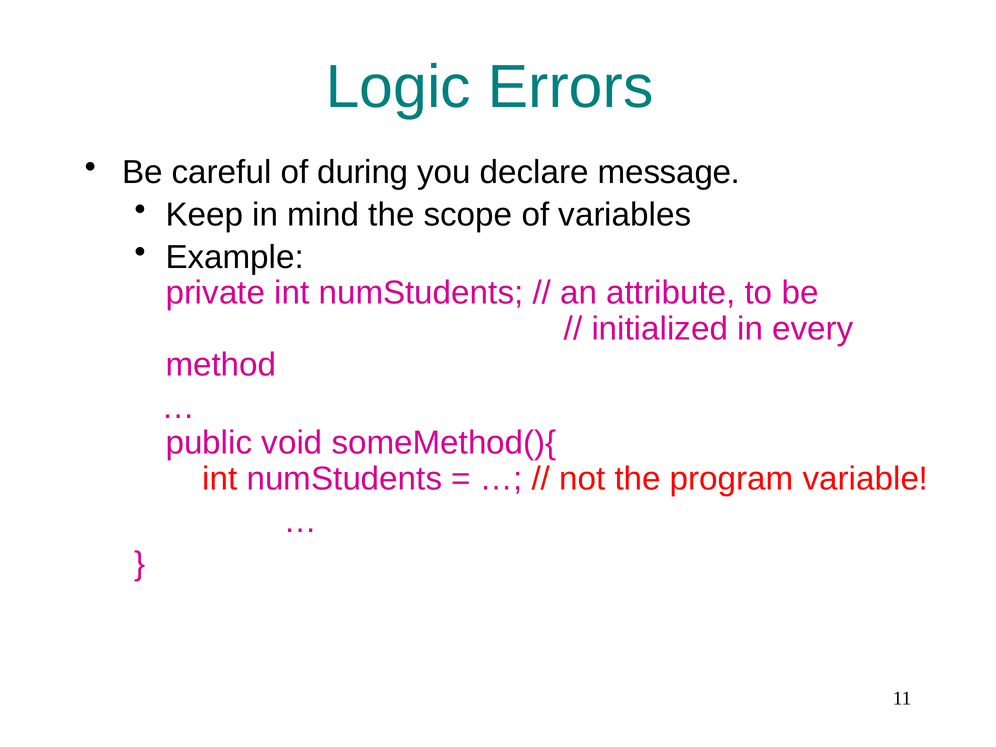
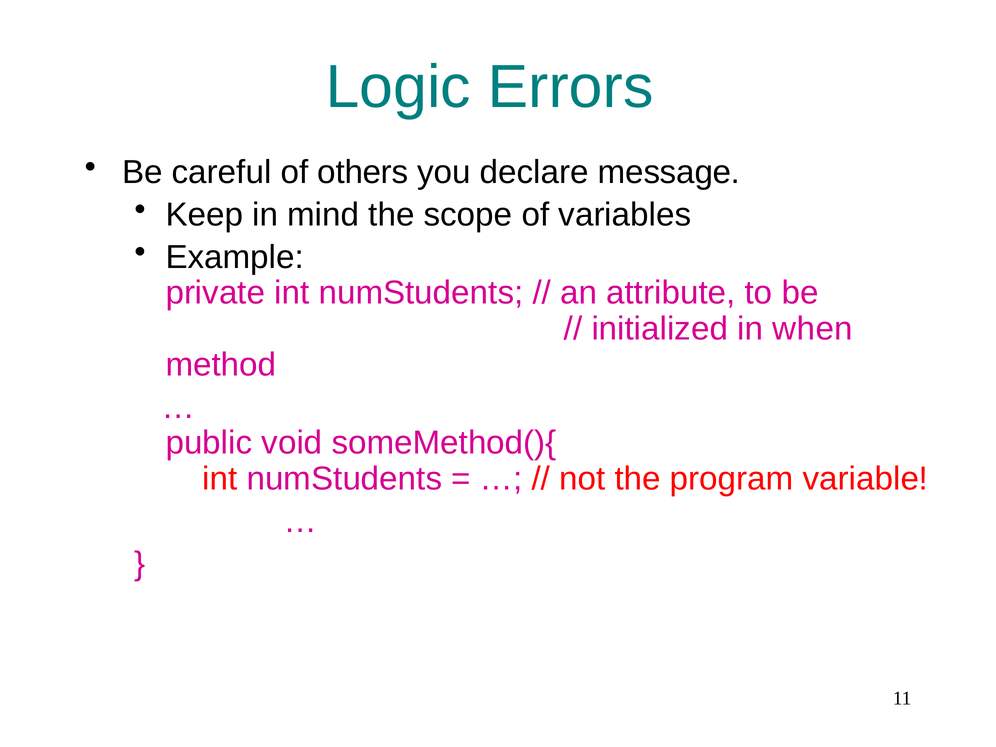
during: during -> others
every: every -> when
